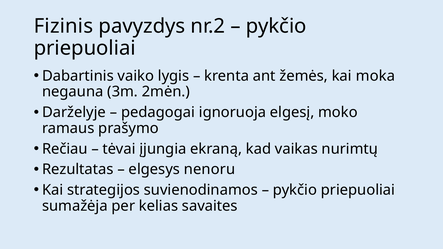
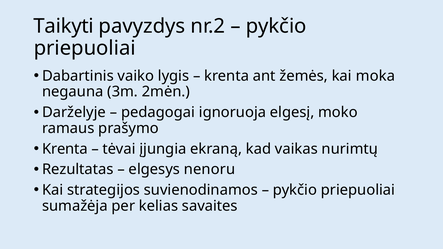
Fizinis: Fizinis -> Taikyti
Rečiau at (65, 149): Rečiau -> Krenta
